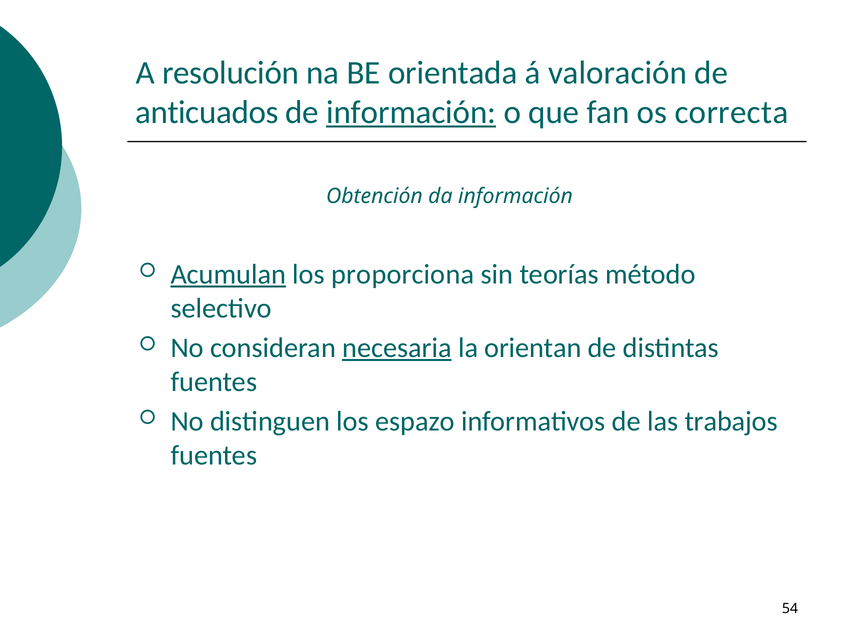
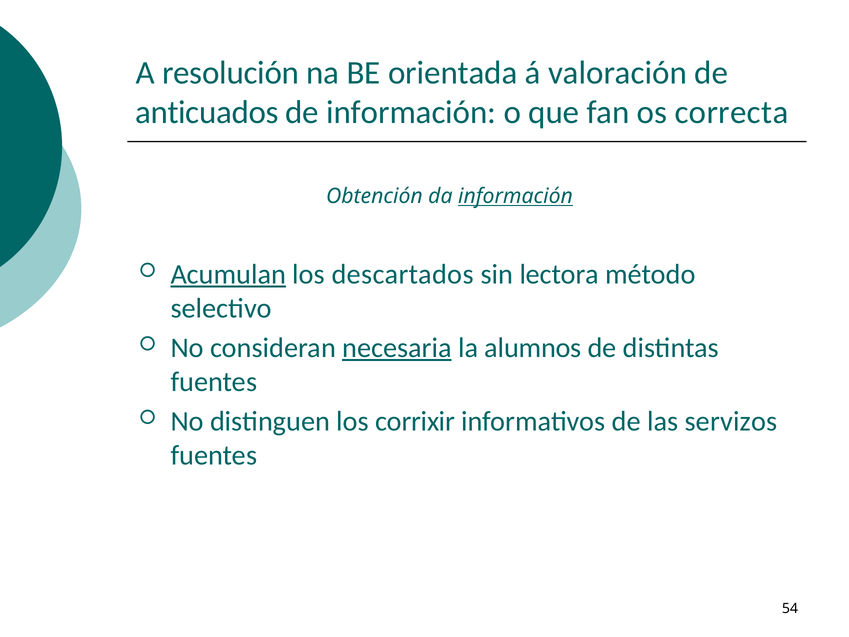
información at (411, 112) underline: present -> none
información at (515, 196) underline: none -> present
proporciona: proporciona -> descartados
teorías: teorías -> lectora
orientan: orientan -> alumnos
espazo: espazo -> corrixir
trabajos: trabajos -> servizos
